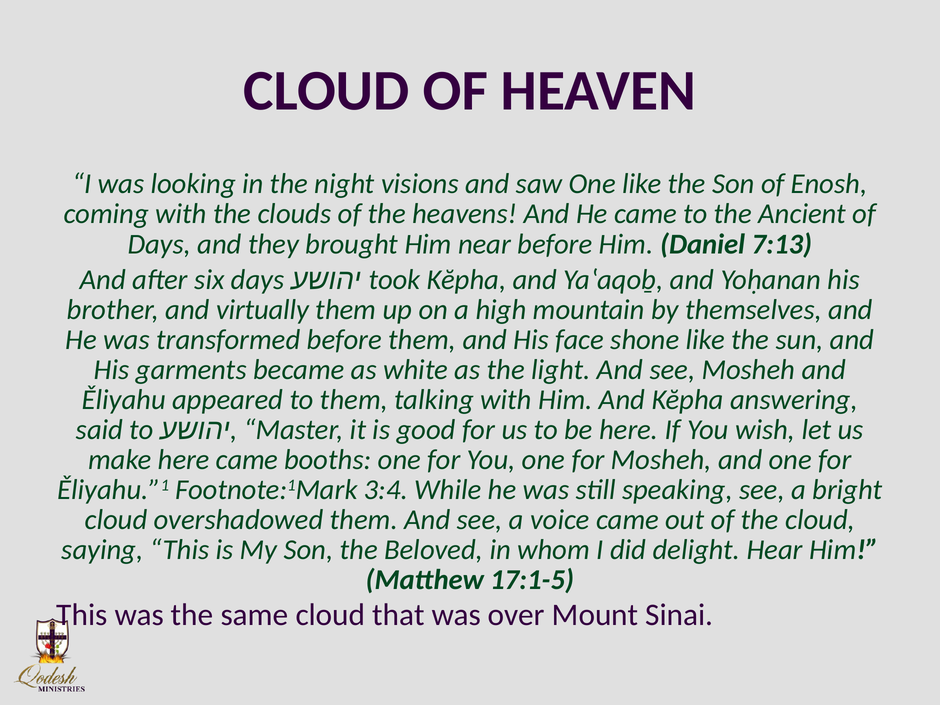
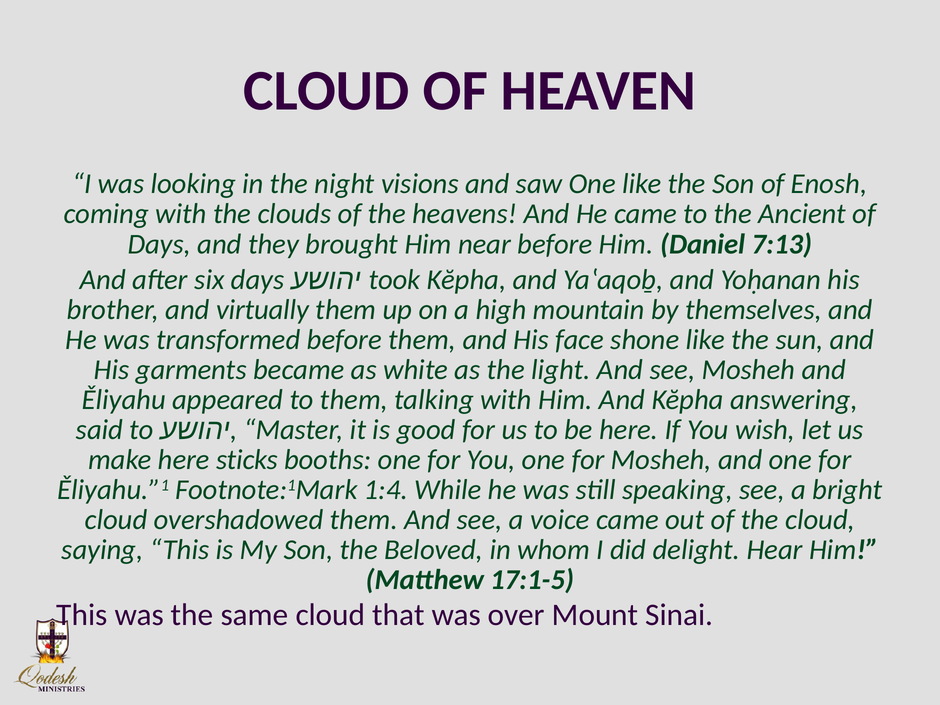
here came: came -> sticks
3:4: 3:4 -> 1:4
